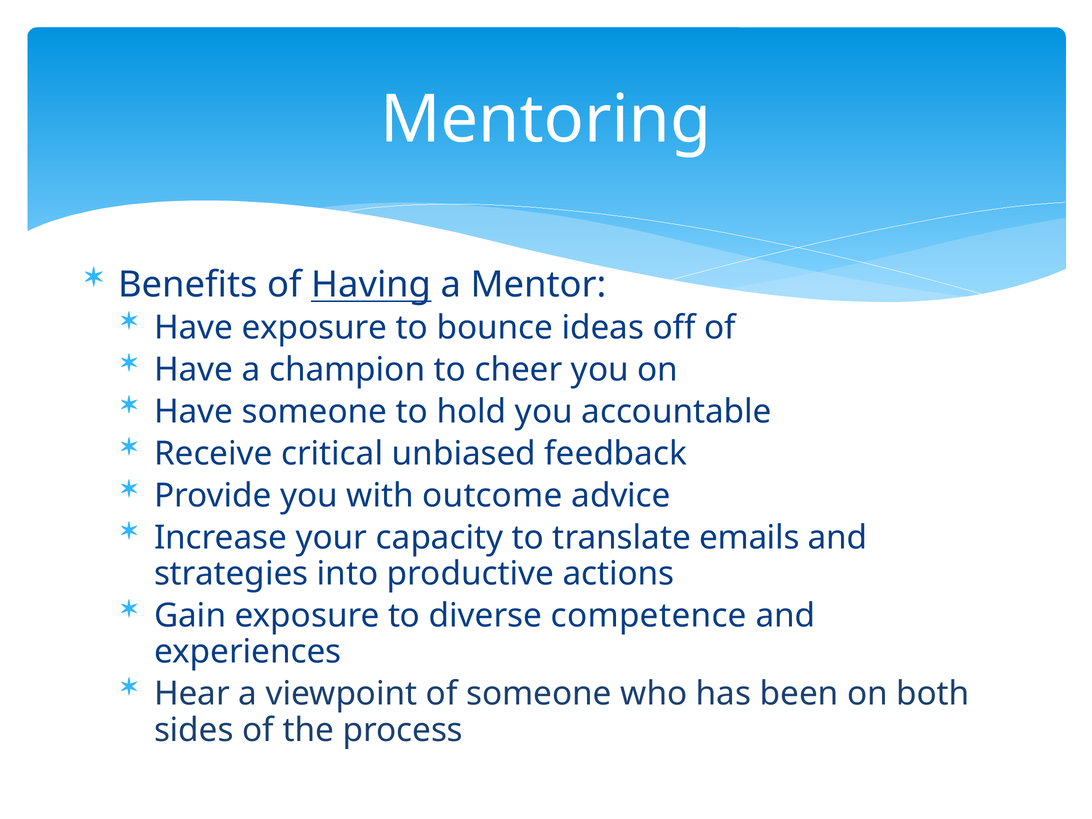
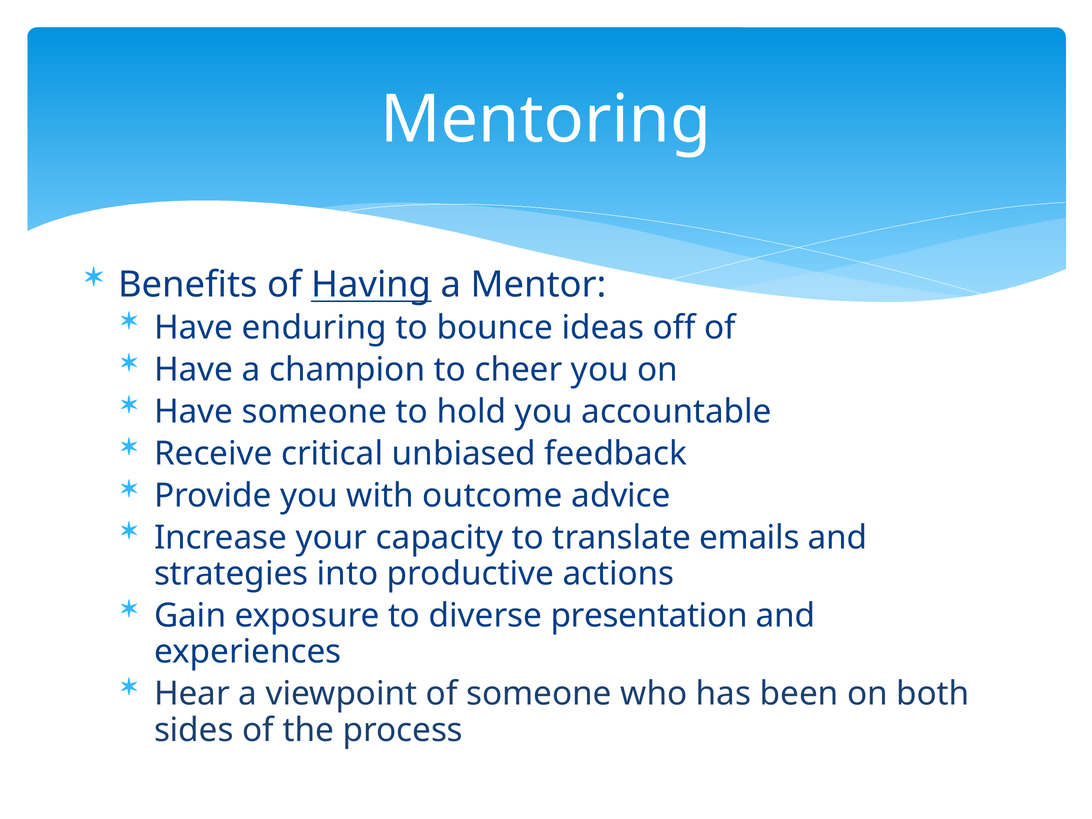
Have exposure: exposure -> enduring
competence: competence -> presentation
